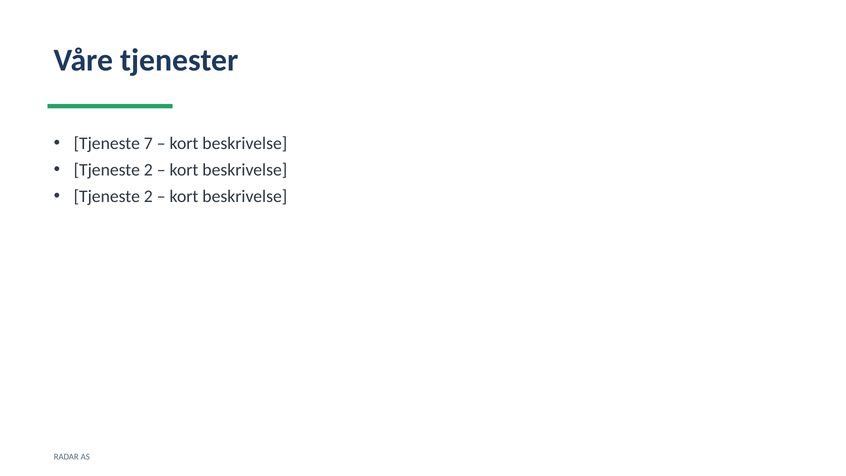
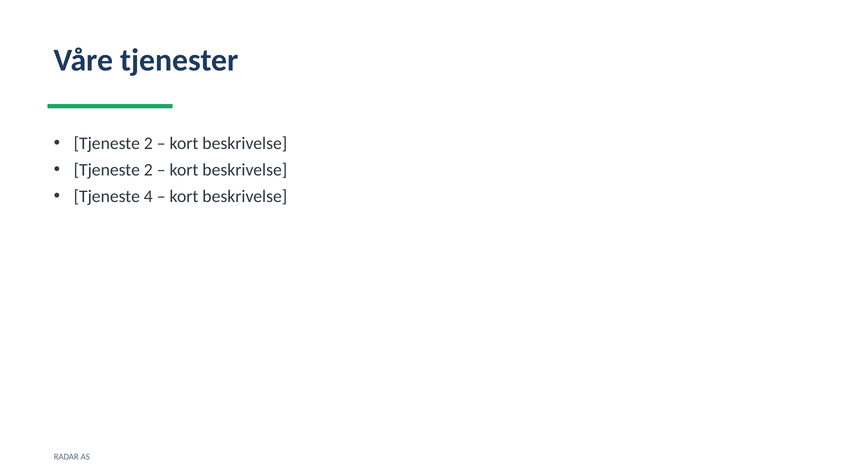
7 at (148, 143): 7 -> 2
2 at (148, 196): 2 -> 4
